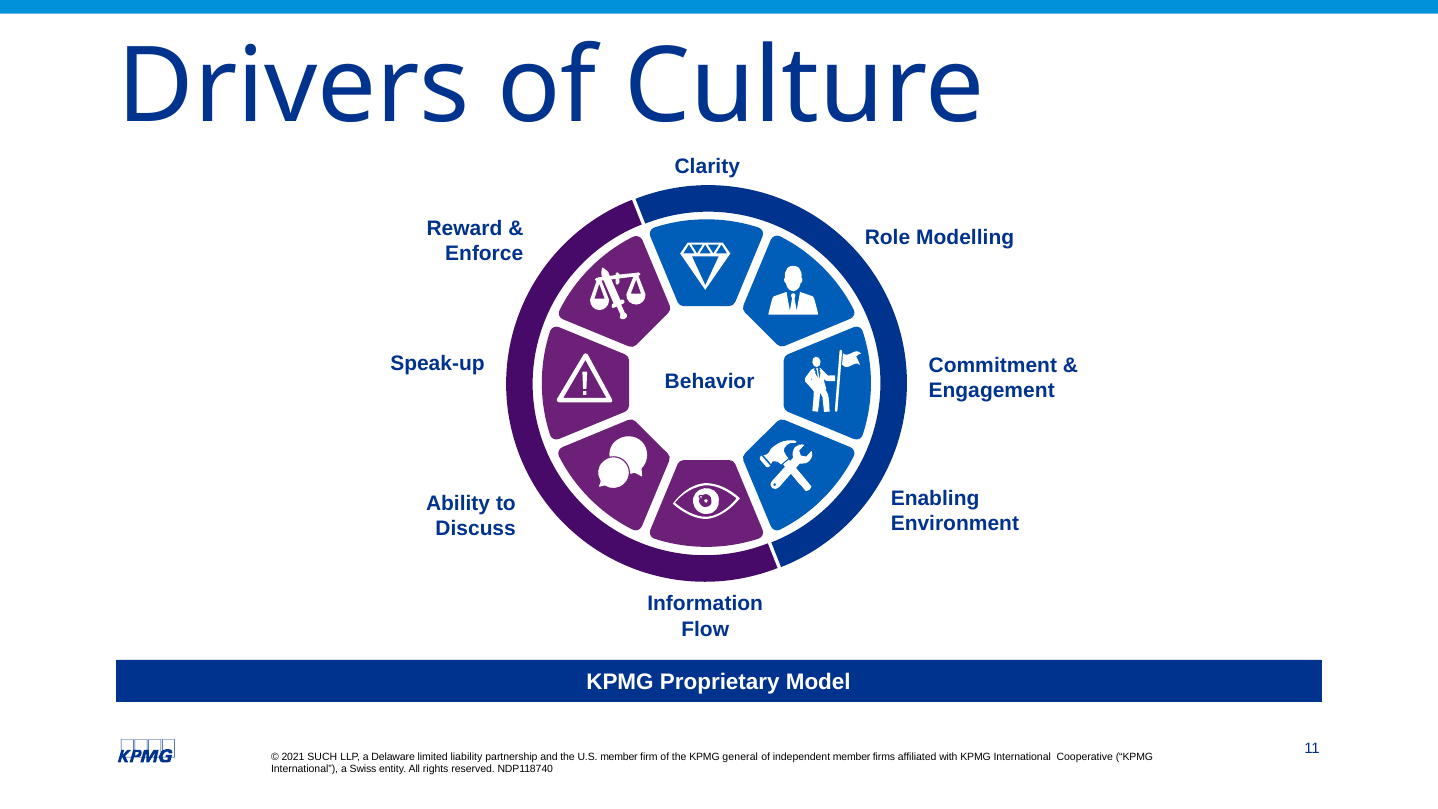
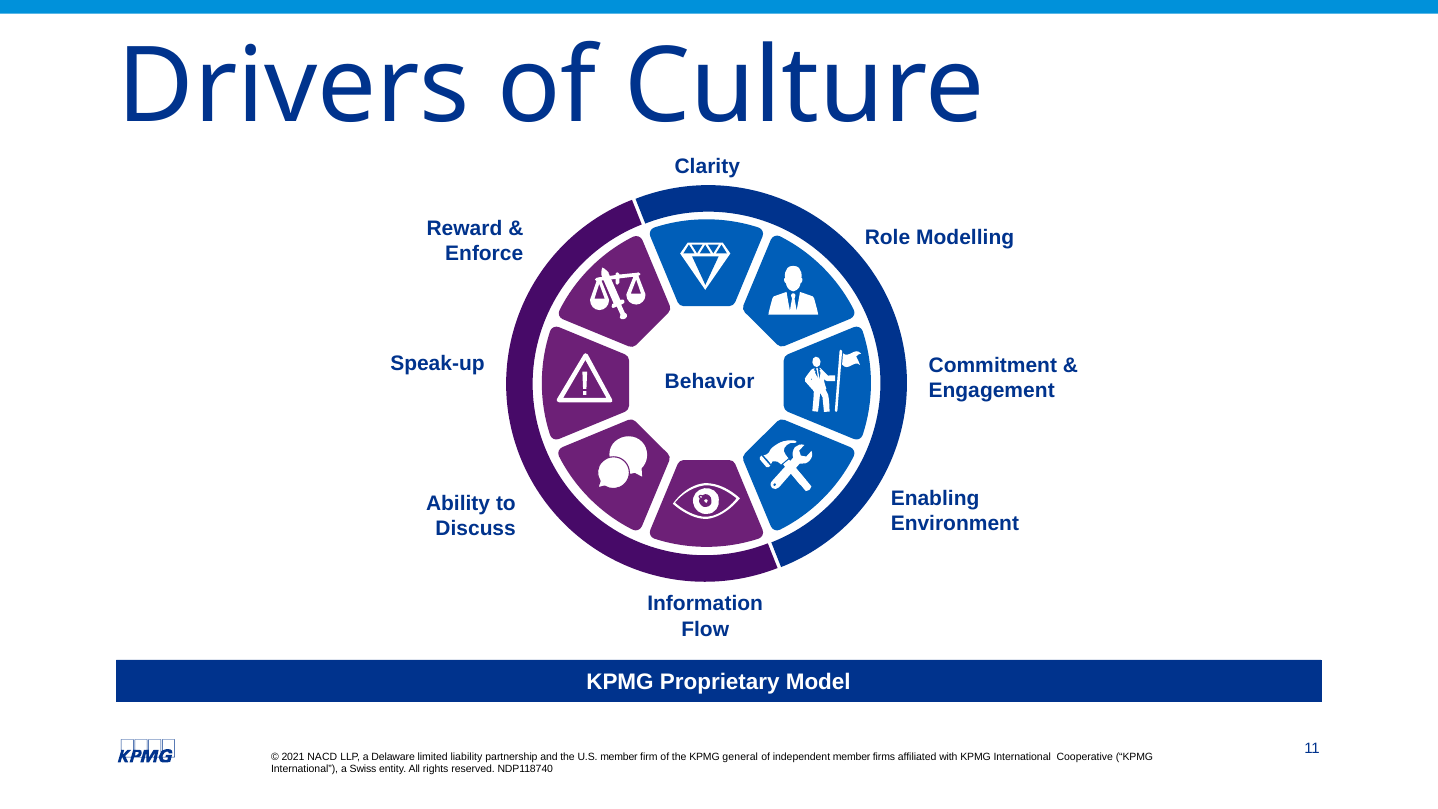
SUCH: SUCH -> NACD
